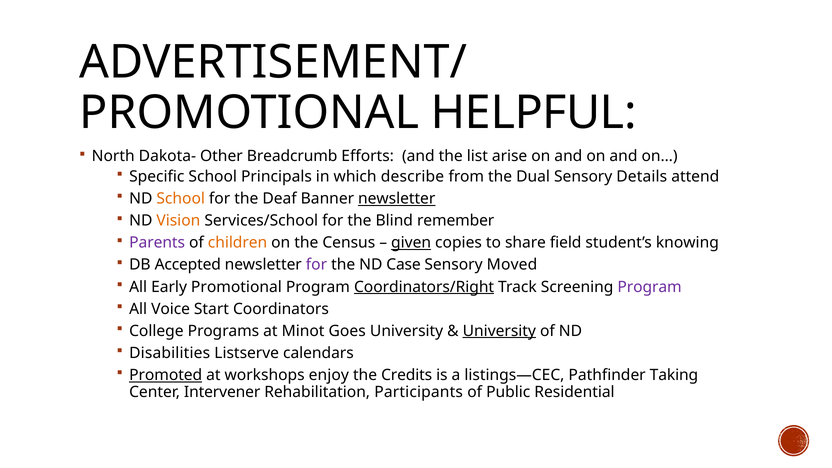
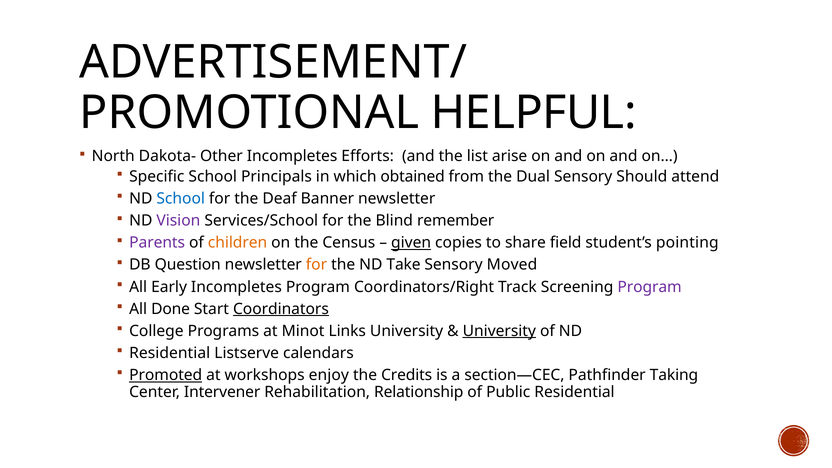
Other Breadcrumb: Breadcrumb -> Incompletes
describe: describe -> obtained
Details: Details -> Should
School at (181, 199) colour: orange -> blue
newsletter at (397, 199) underline: present -> none
Vision colour: orange -> purple
knowing: knowing -> pointing
Accepted: Accepted -> Question
for at (316, 265) colour: purple -> orange
Case: Case -> Take
Early Promotional: Promotional -> Incompletes
Coordinators/Right underline: present -> none
Voice: Voice -> Done
Coordinators underline: none -> present
Goes: Goes -> Links
Disabilities at (170, 353): Disabilities -> Residential
listings—CEC: listings—CEC -> section—CEC
Participants: Participants -> Relationship
